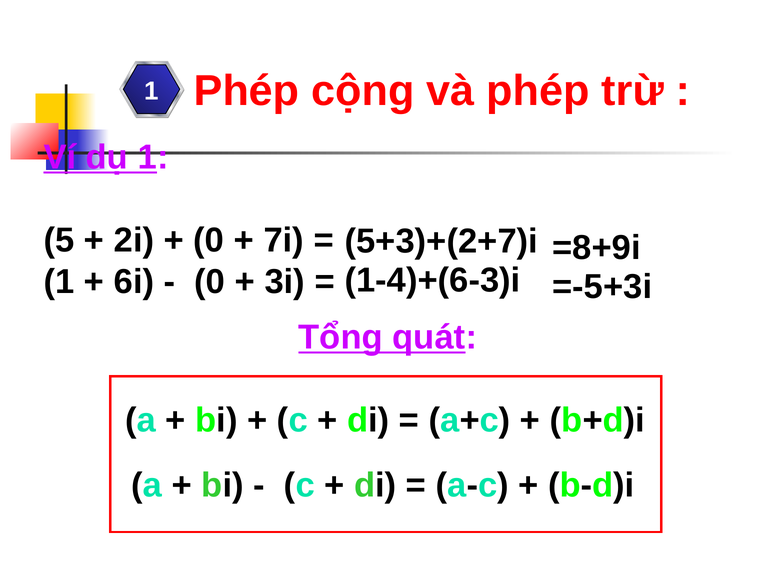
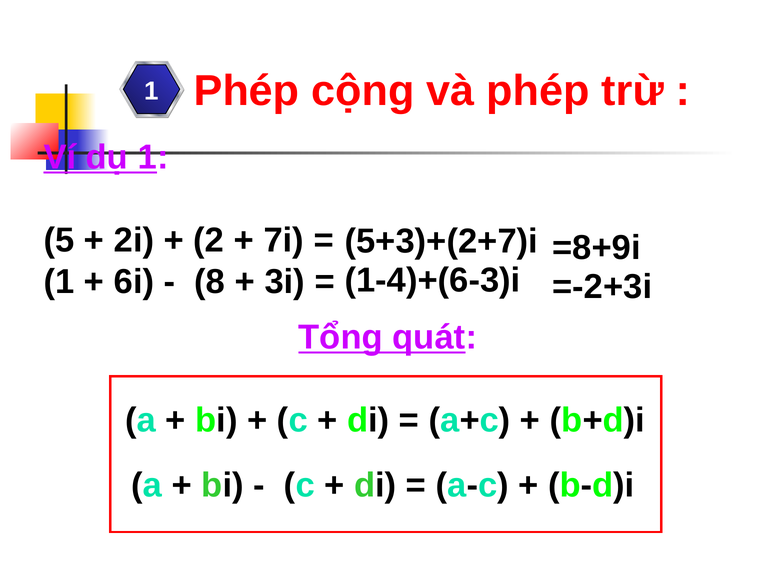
0 at (209, 240): 0 -> 2
0 at (210, 282): 0 -> 8
=-5+3i: =-5+3i -> =-2+3i
